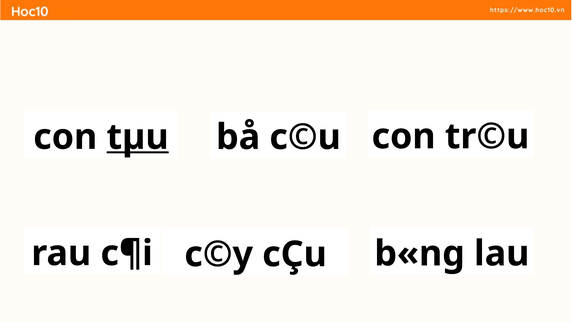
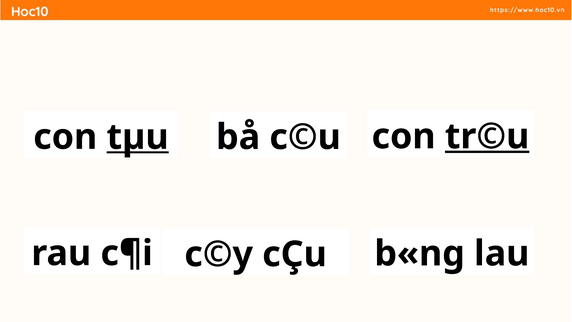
tr©u underline: none -> present
